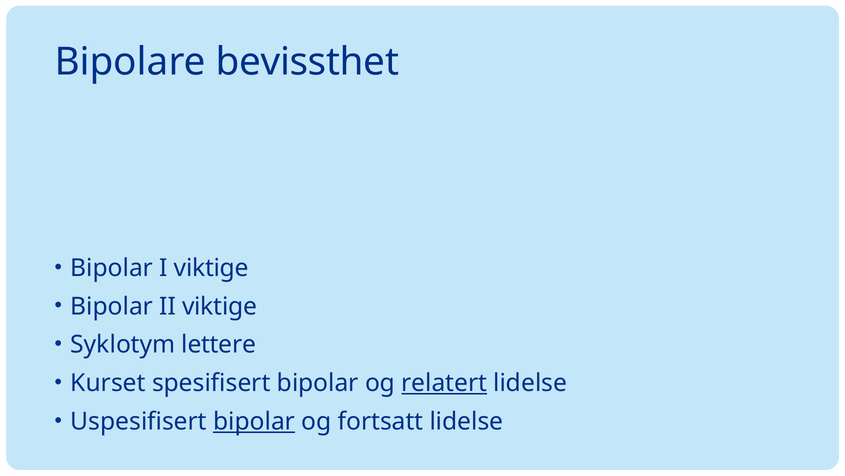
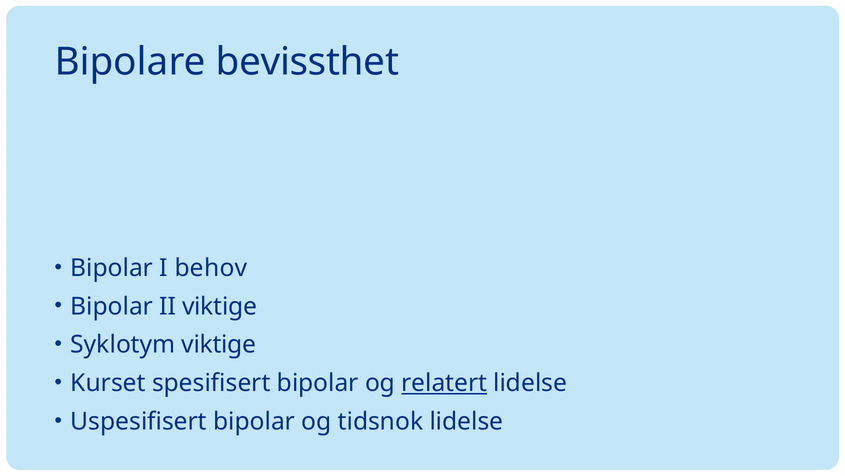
I viktige: viktige -> behov
Syklotym lettere: lettere -> viktige
bipolar at (254, 421) underline: present -> none
fortsatt: fortsatt -> tidsnok
